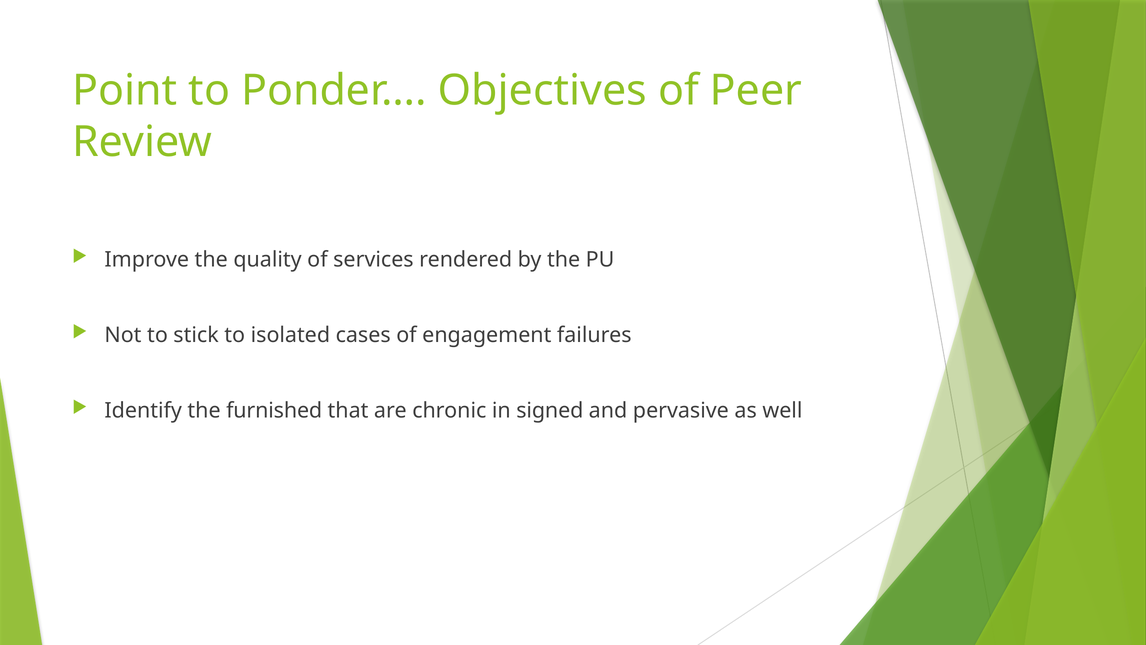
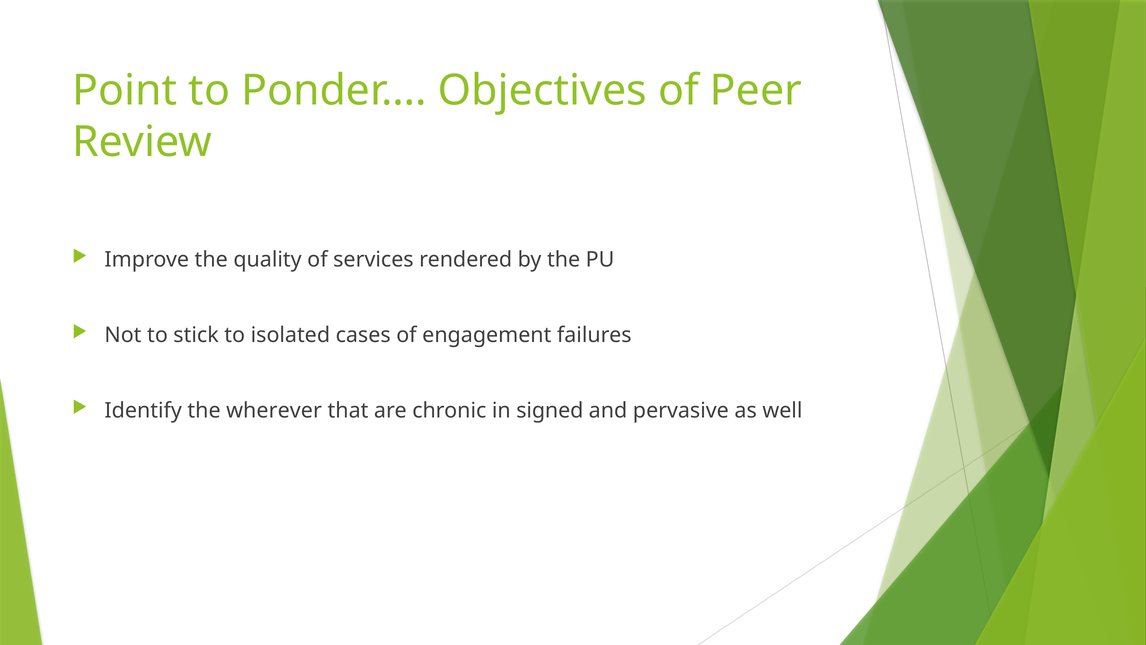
furnished: furnished -> wherever
